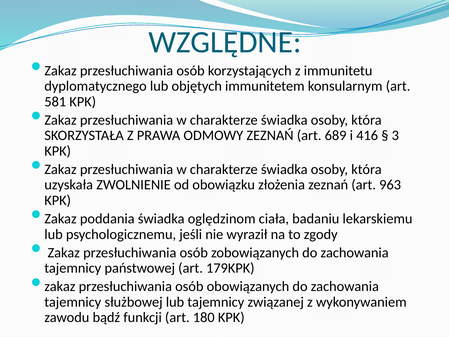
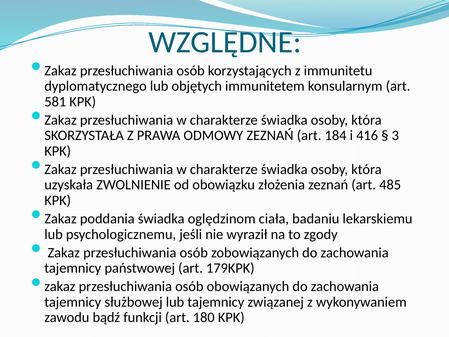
689: 689 -> 184
963: 963 -> 485
